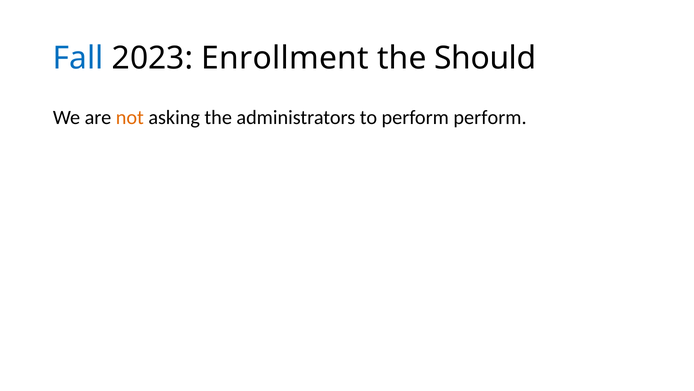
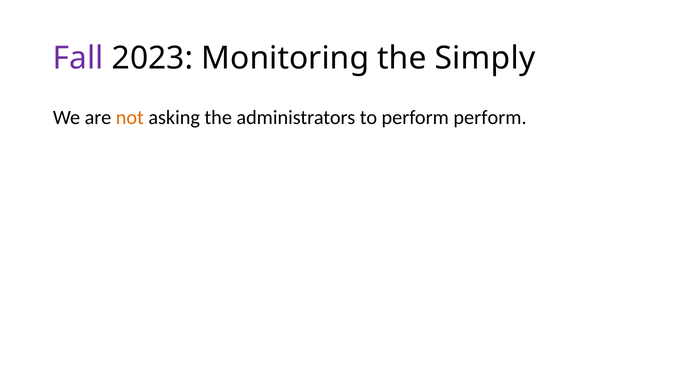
Fall colour: blue -> purple
Enrollment: Enrollment -> Monitoring
Should: Should -> Simply
